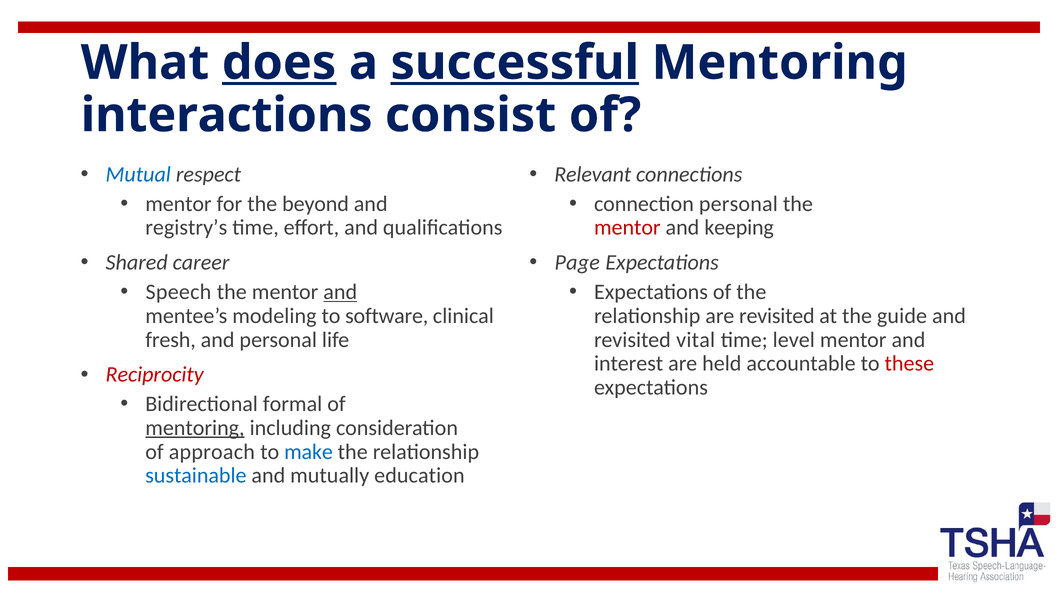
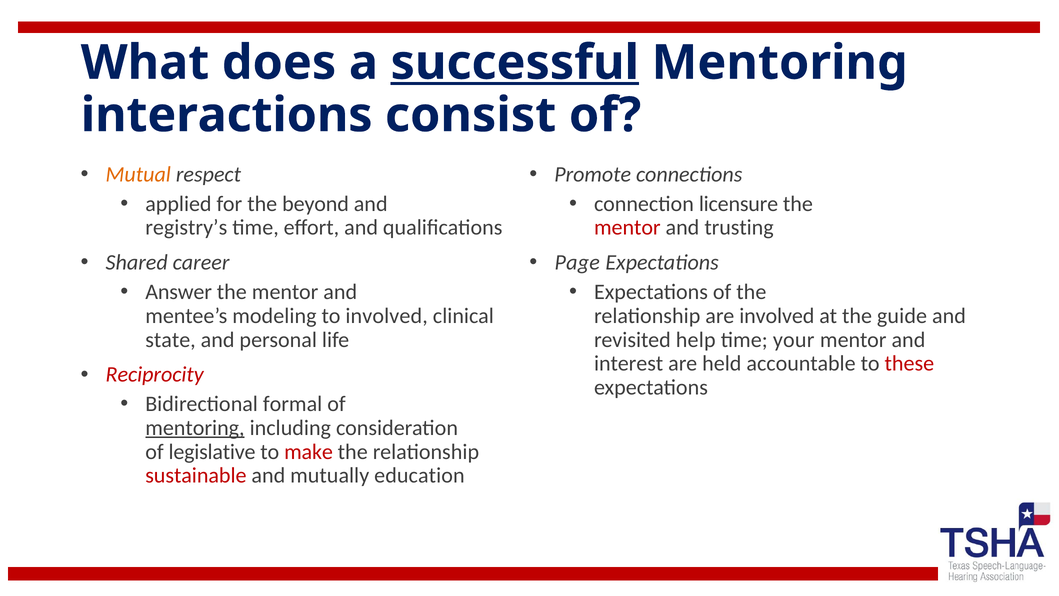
does underline: present -> none
Mutual colour: blue -> orange
Relevant: Relevant -> Promote
mentor at (178, 204): mentor -> applied
connection personal: personal -> licensure
keeping: keeping -> trusting
Speech: Speech -> Answer
and at (340, 292) underline: present -> none
to software: software -> involved
are revisited: revisited -> involved
fresh: fresh -> state
vital: vital -> help
level: level -> your
approach: approach -> legislative
make colour: blue -> red
sustainable colour: blue -> red
